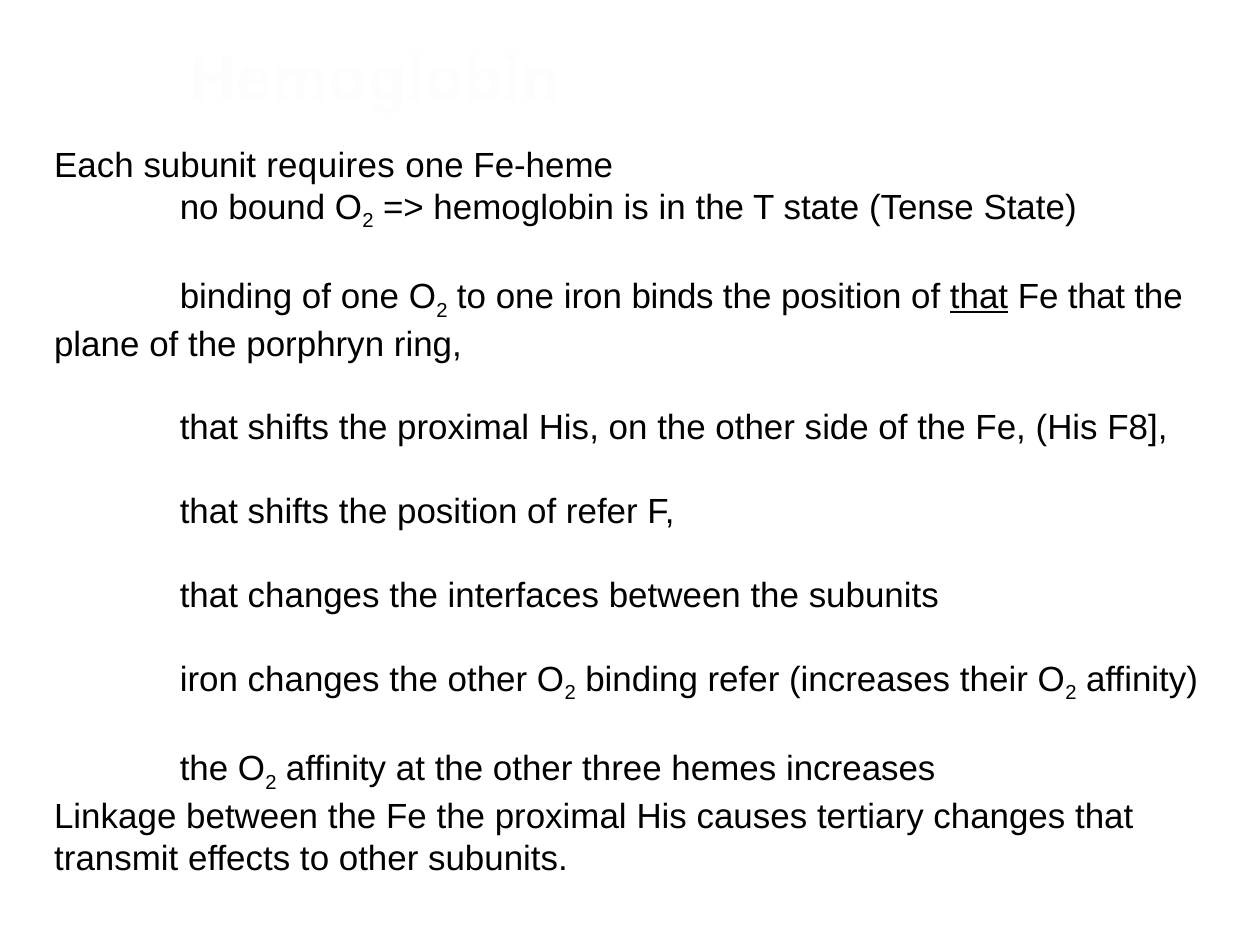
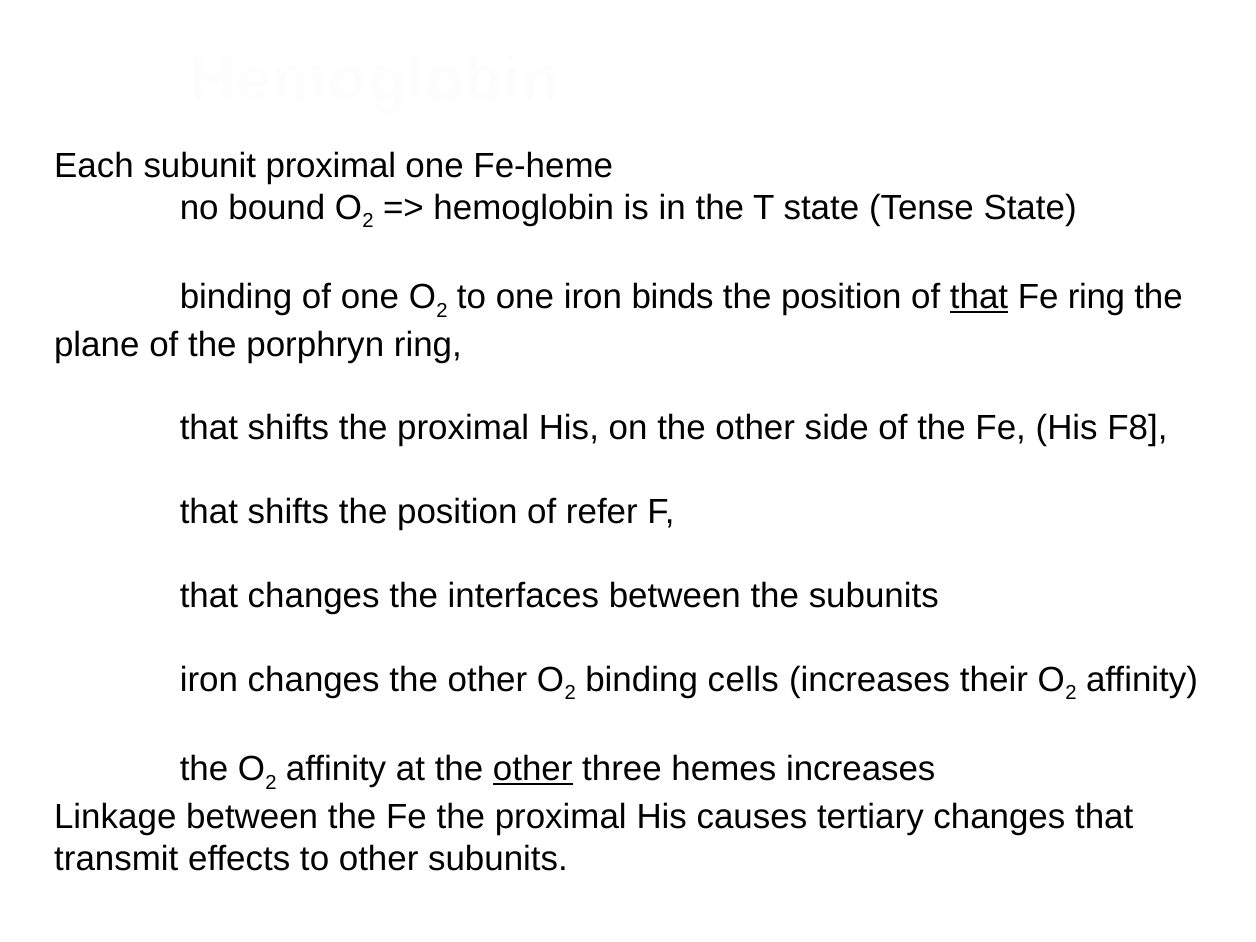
subunit requires: requires -> proximal
Fe that: that -> ring
binding refer: refer -> cells
other at (533, 769) underline: none -> present
